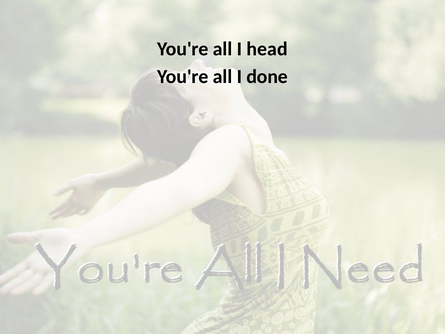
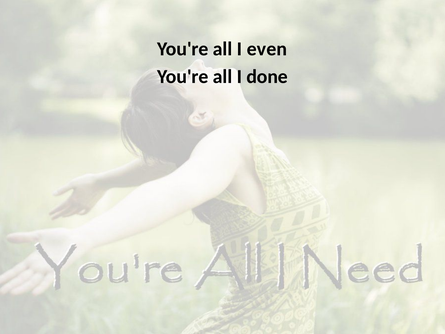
head: head -> even
